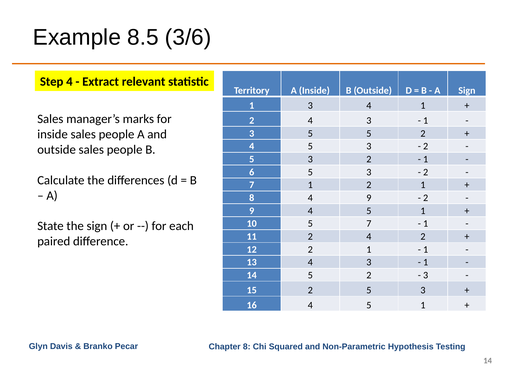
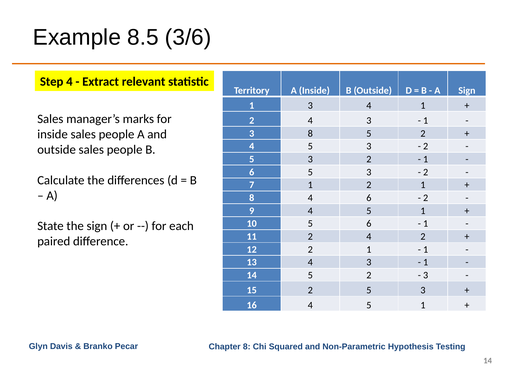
3 5: 5 -> 8
4 9: 9 -> 6
5 7: 7 -> 6
